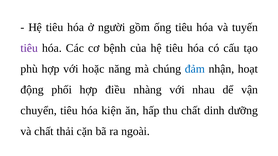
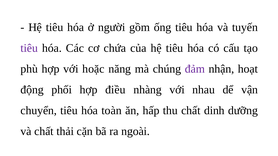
bệnh: bệnh -> chứa
đảm colour: blue -> purple
kiện: kiện -> toàn
